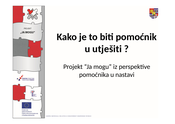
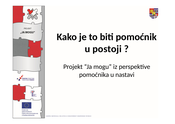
utješiti: utješiti -> postoji
